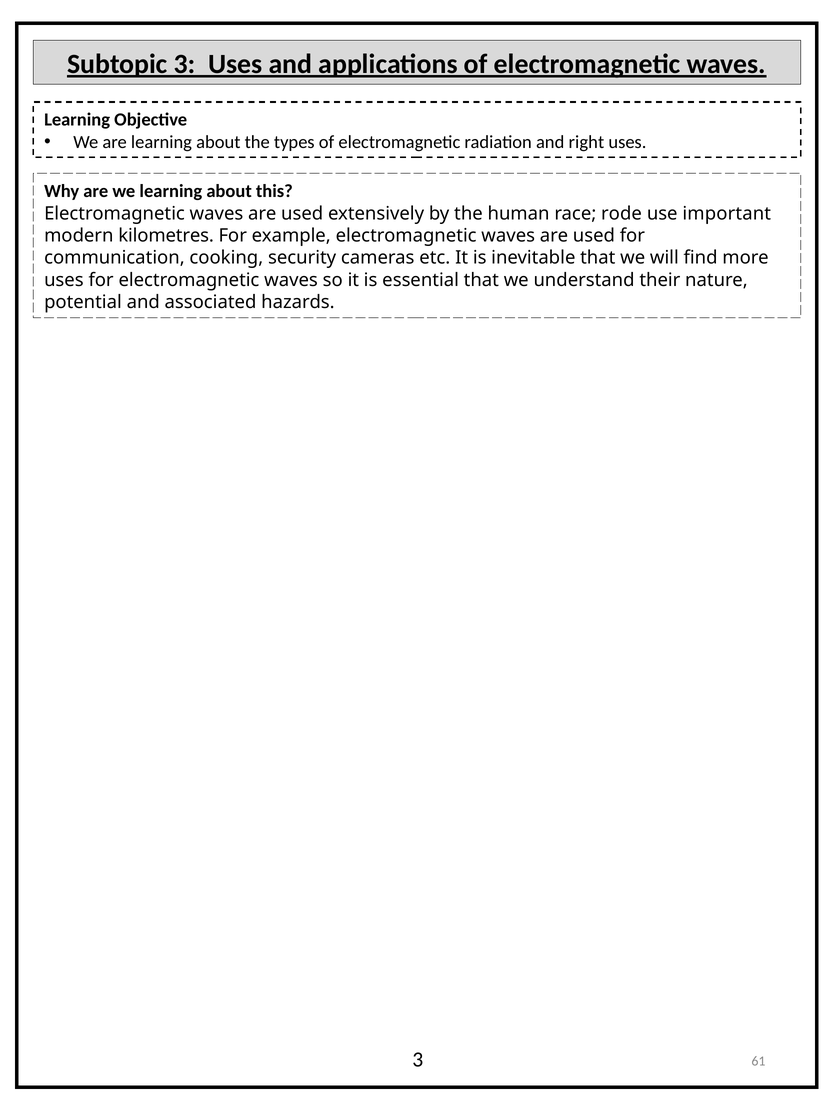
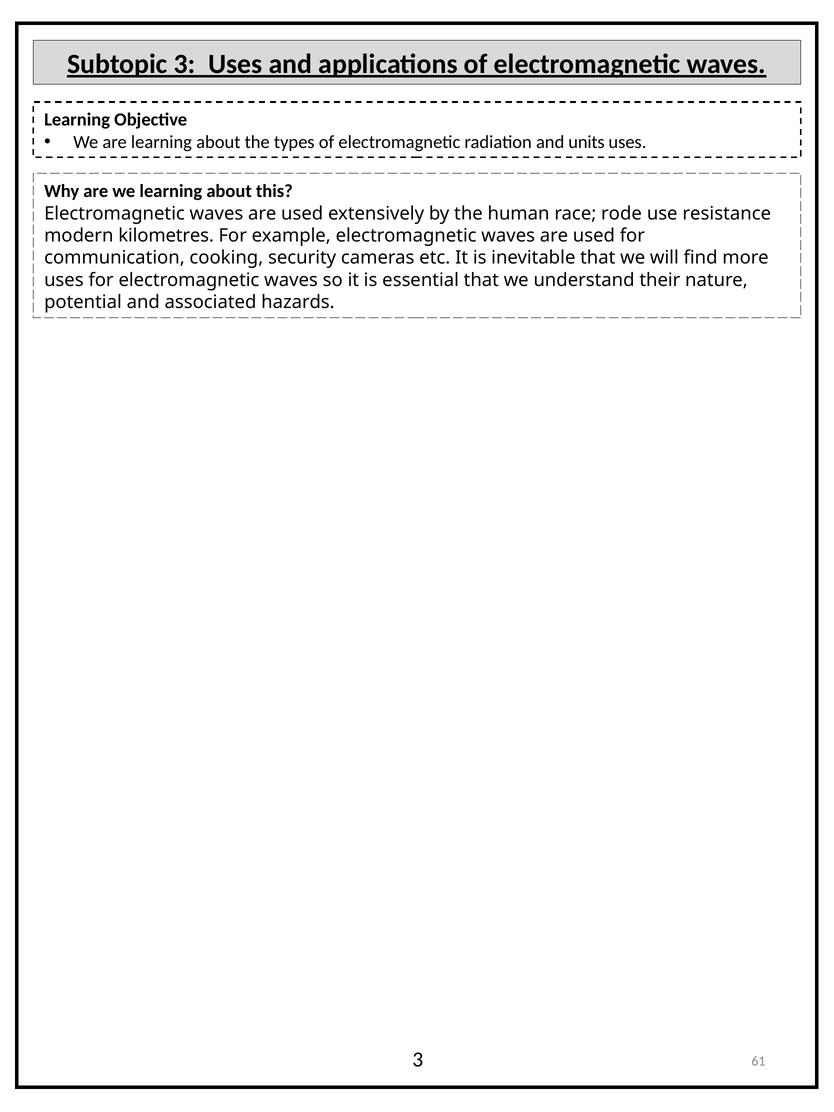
right: right -> units
important: important -> resistance
